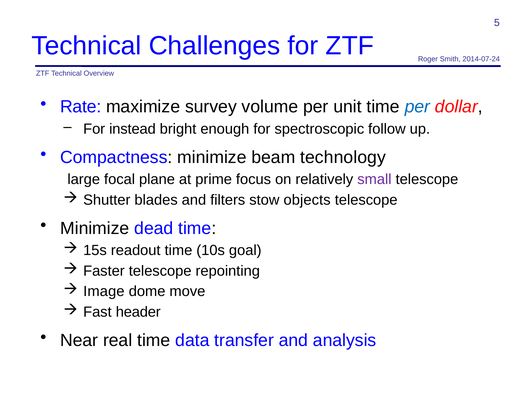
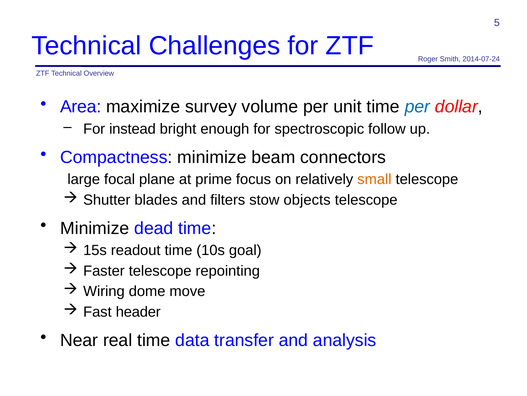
Rate: Rate -> Area
technology: technology -> connectors
small colour: purple -> orange
Image: Image -> Wiring
